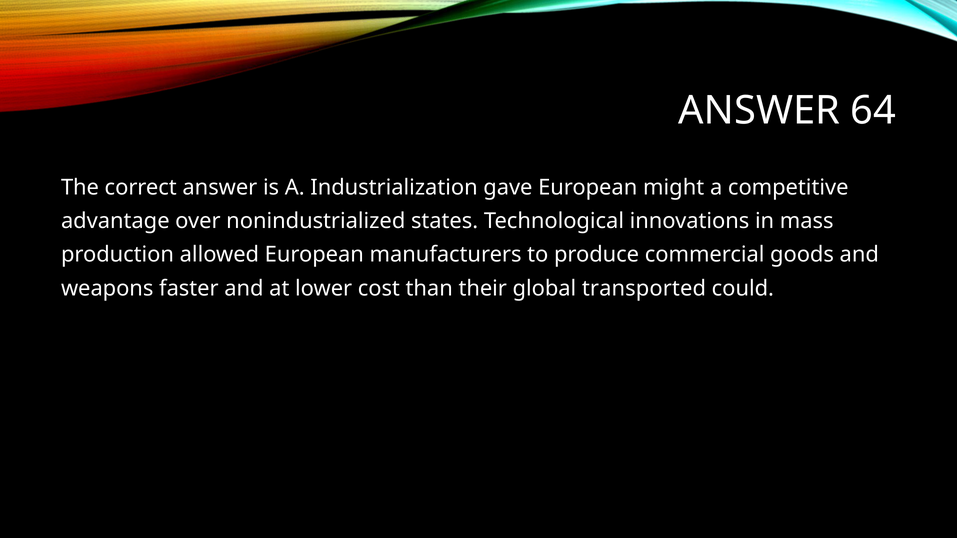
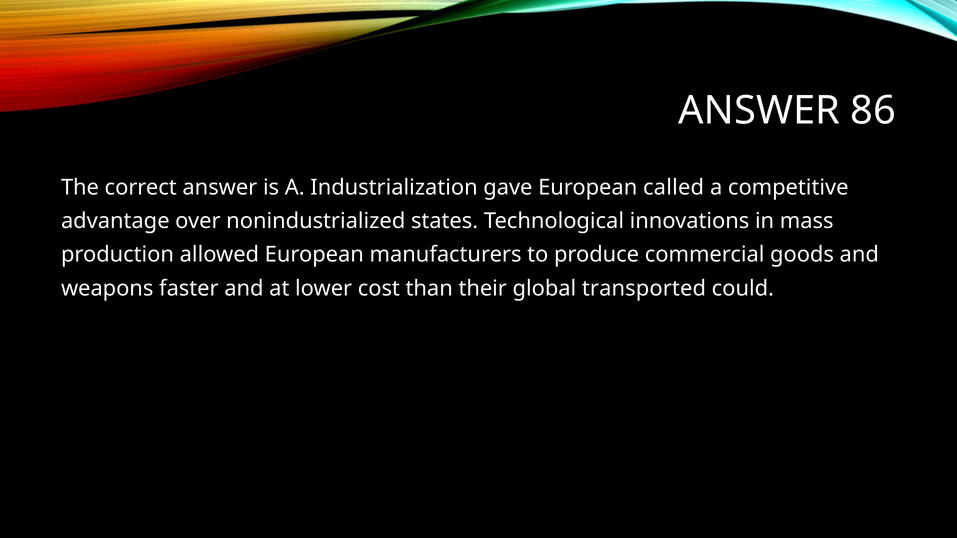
64: 64 -> 86
might: might -> called
